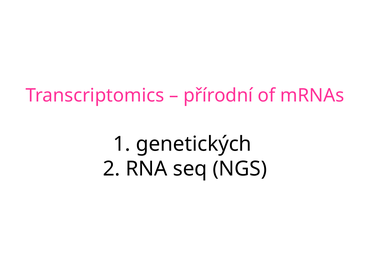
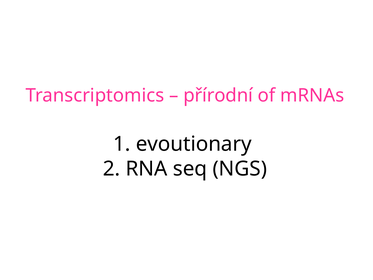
genetických: genetických -> evoutionary
